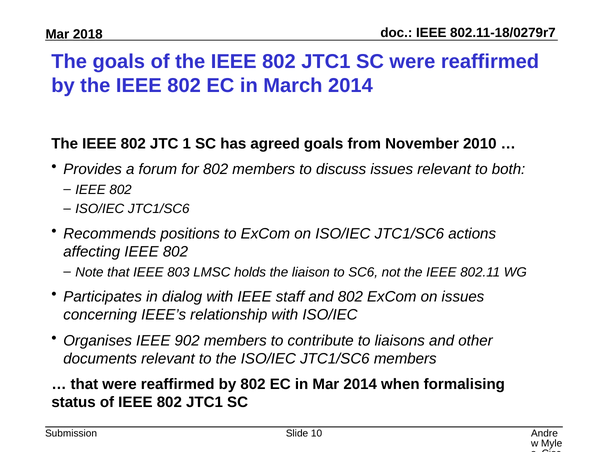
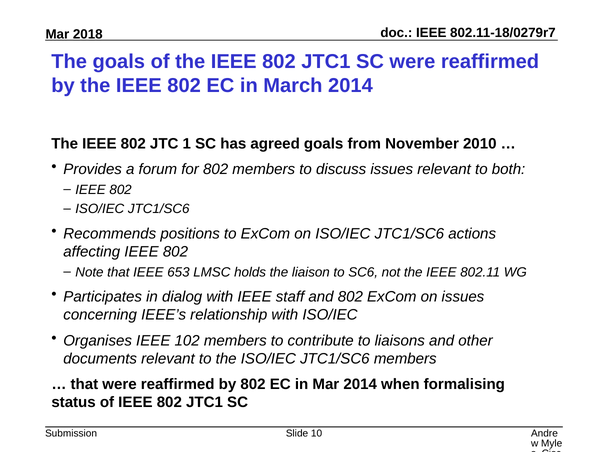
803: 803 -> 653
902: 902 -> 102
